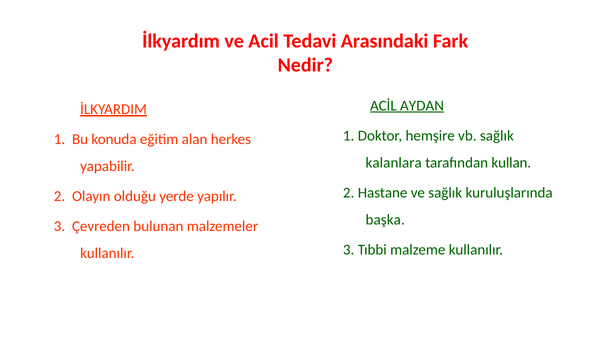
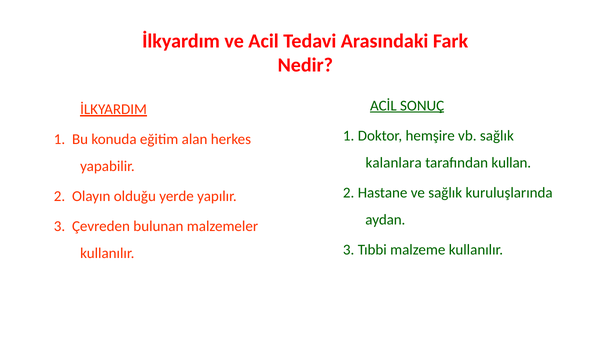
AYDAN: AYDAN -> SONUÇ
başka: başka -> aydan
